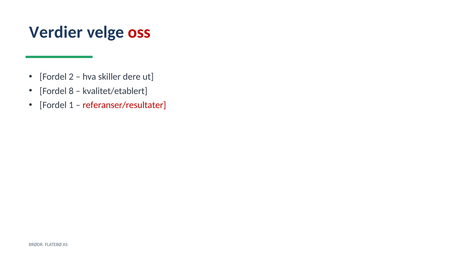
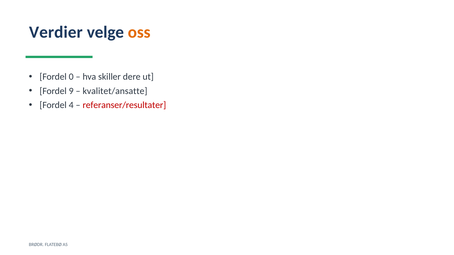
oss colour: red -> orange
2: 2 -> 0
8: 8 -> 9
kvalitet/etablert: kvalitet/etablert -> kvalitet/ansatte
1: 1 -> 4
